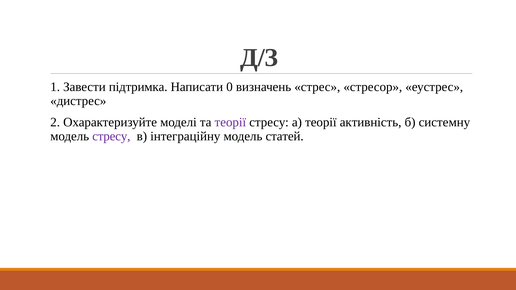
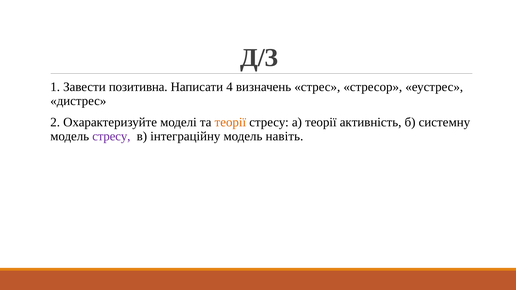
підтримка: підтримка -> позитивна
0: 0 -> 4
теорії at (230, 122) colour: purple -> orange
статей: статей -> навіть
